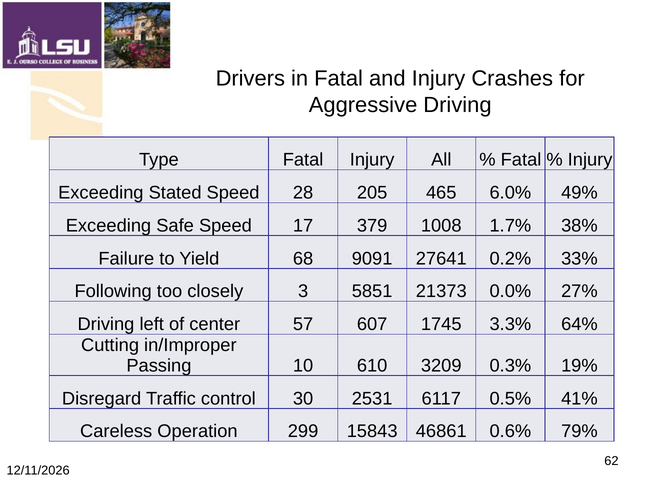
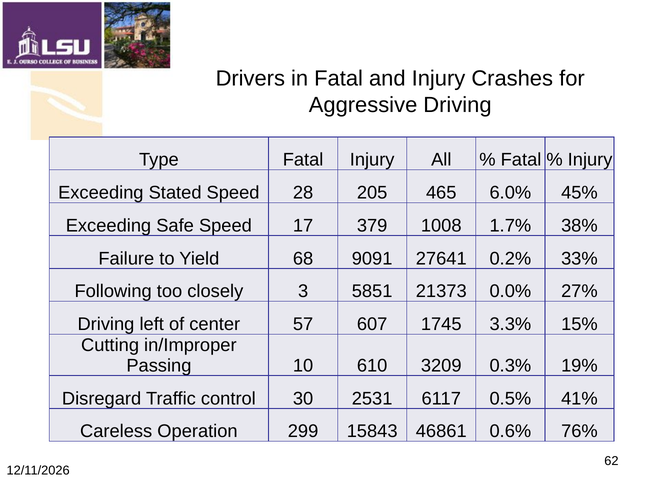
49%: 49% -> 45%
64%: 64% -> 15%
79%: 79% -> 76%
